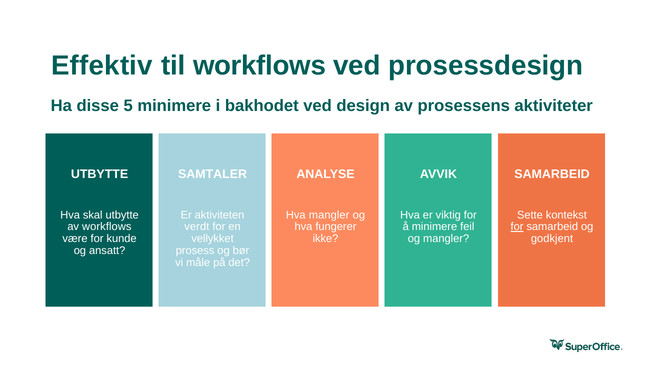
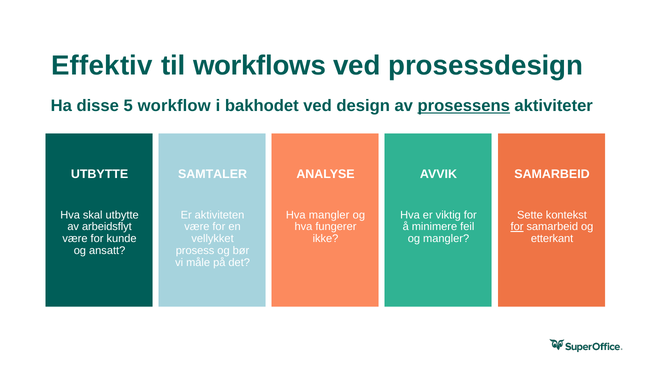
5 minimere: minimere -> workflow
prosessens underline: none -> present
av workflows: workflows -> arbeidsflyt
verdt at (197, 227): verdt -> være
godkjent: godkjent -> etterkant
